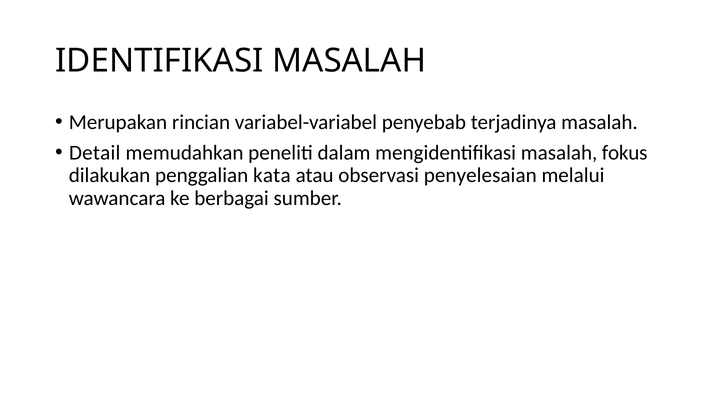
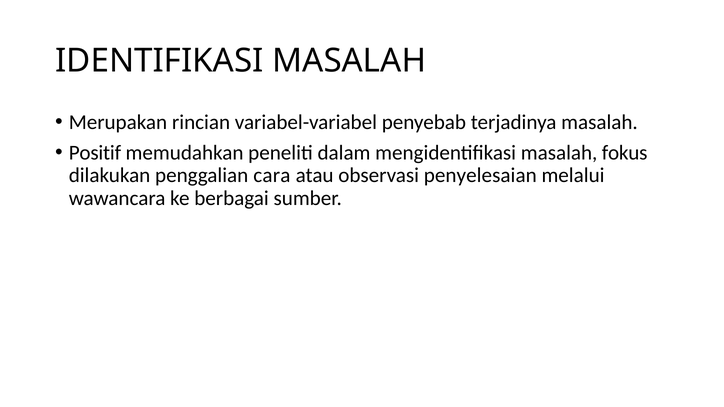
Detail: Detail -> Positif
kata: kata -> cara
